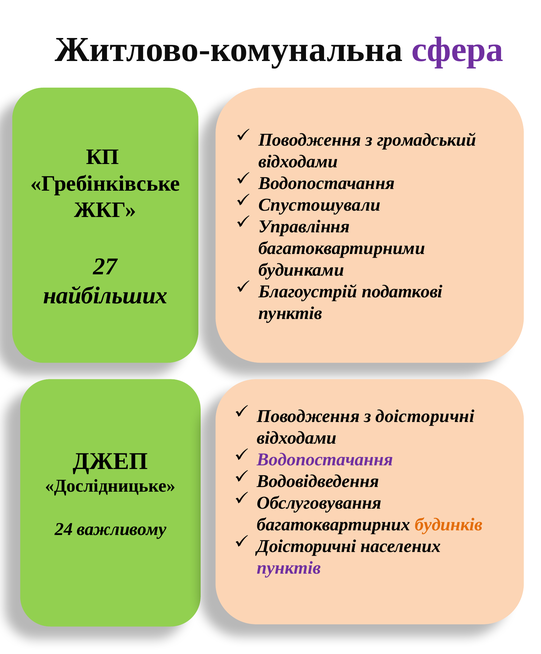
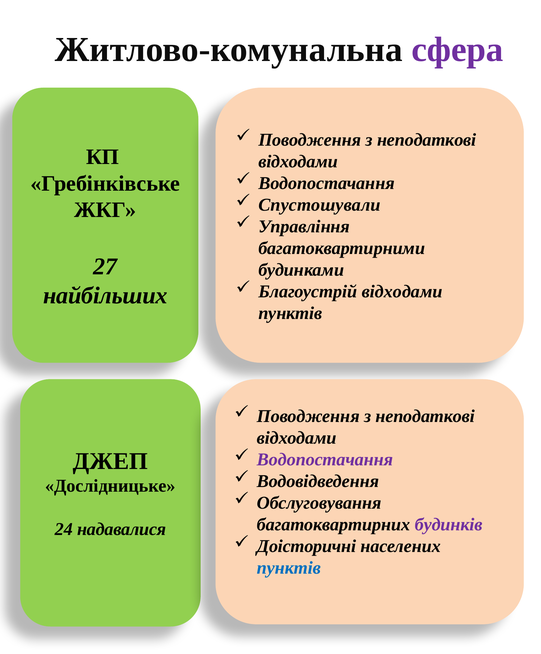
громадський at (427, 140): громадський -> неподаткові
Благоустрій податкові: податкові -> відходами
доісторичні at (425, 416): доісторичні -> неподаткові
будинків colour: orange -> purple
важливому: важливому -> надавалися
пунктів at (289, 567) colour: purple -> blue
